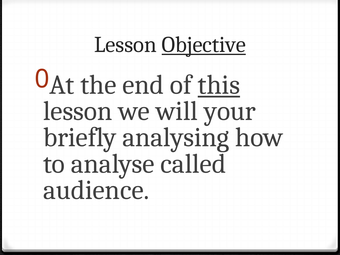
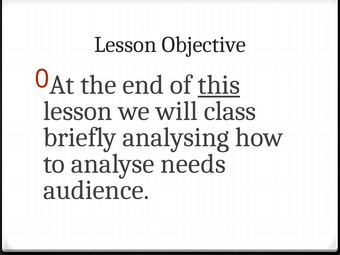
Objective underline: present -> none
your: your -> class
called: called -> needs
